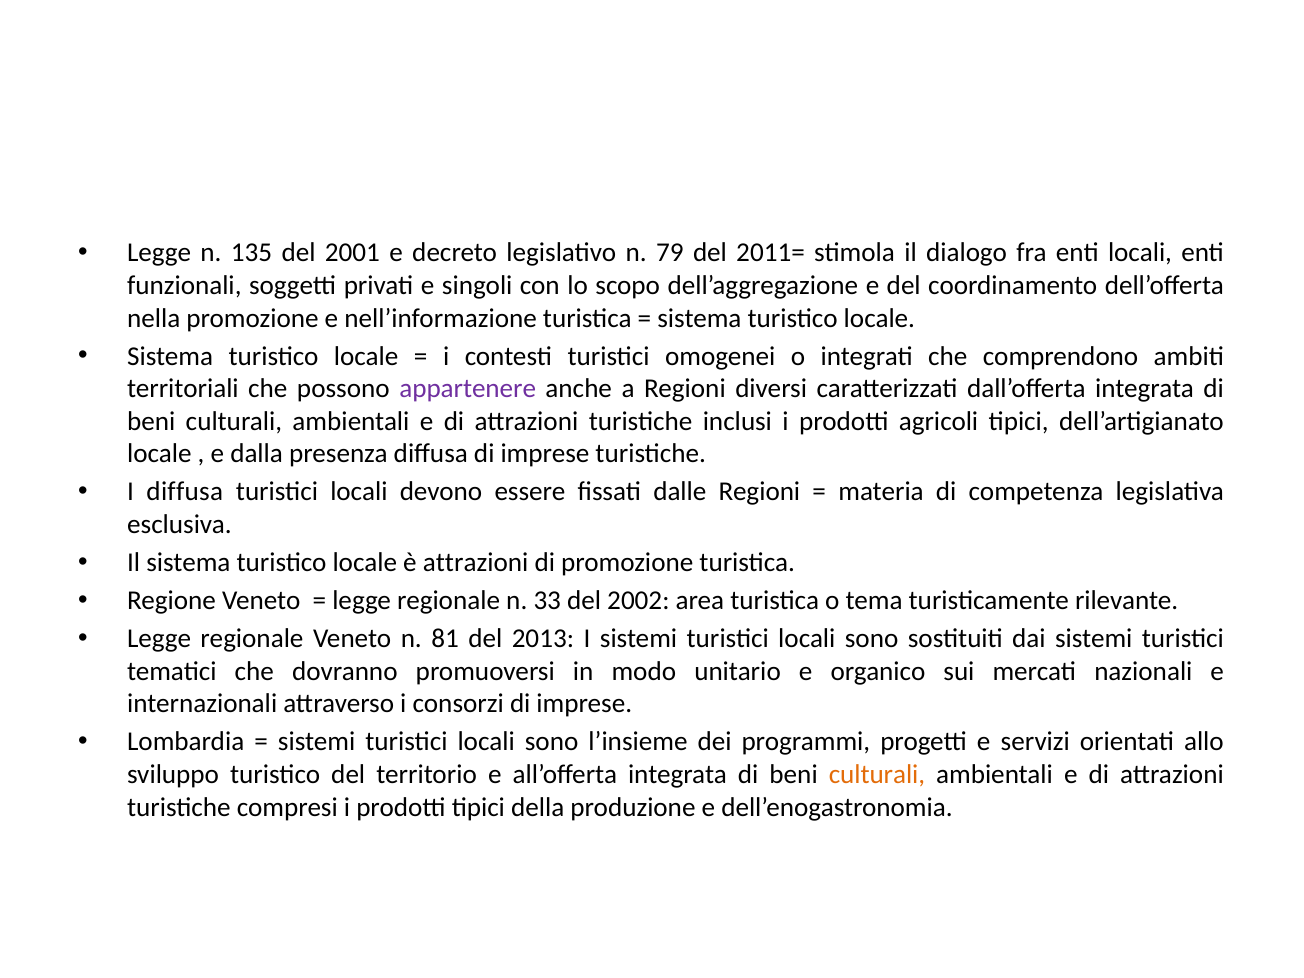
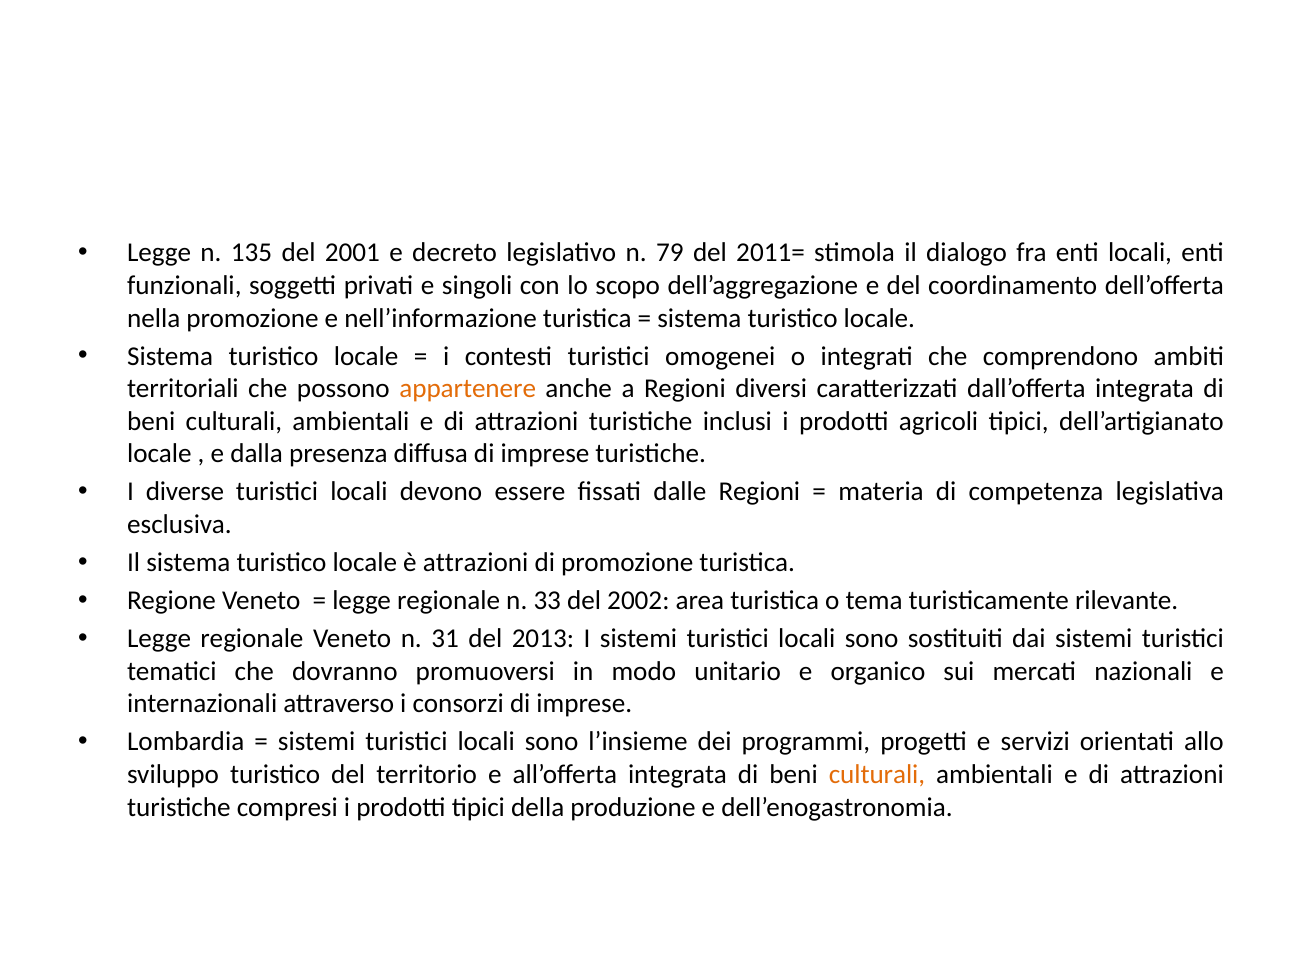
appartenere colour: purple -> orange
I diffusa: diffusa -> diverse
81: 81 -> 31
